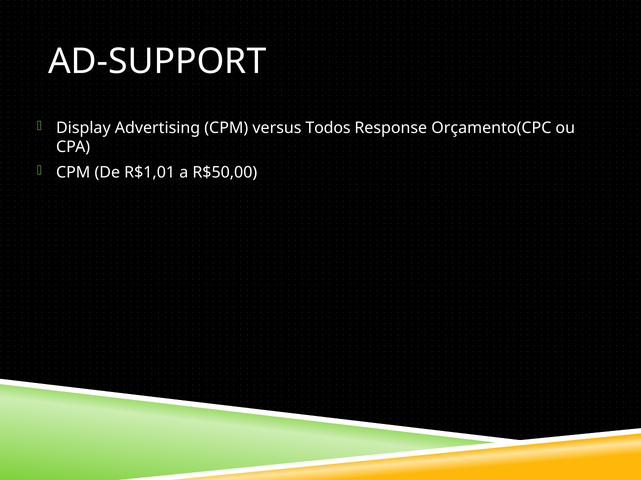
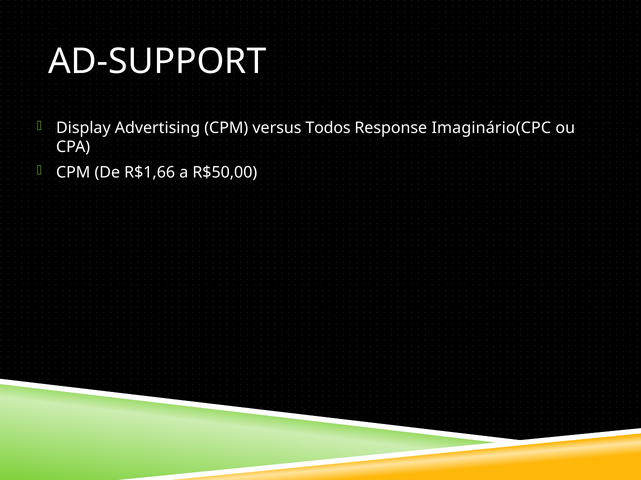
Orçamento(CPC: Orçamento(CPC -> Imaginário(CPC
R$1,01: R$1,01 -> R$1,66
